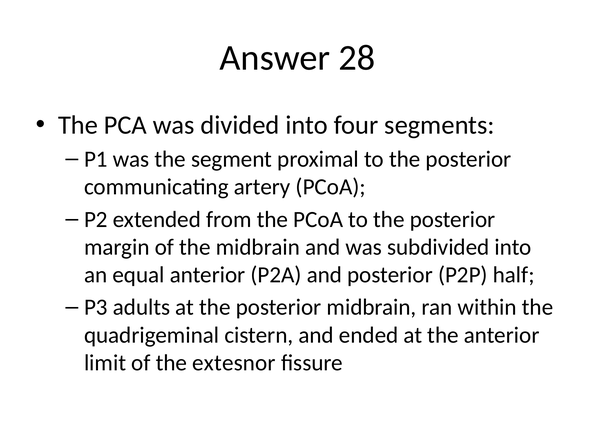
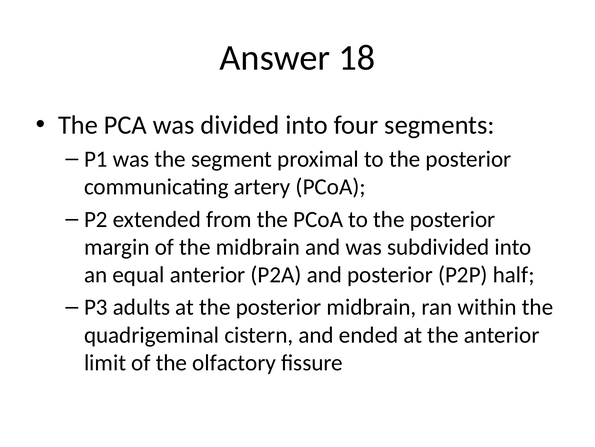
28: 28 -> 18
extesnor: extesnor -> olfactory
